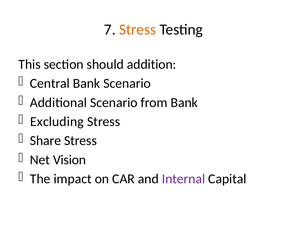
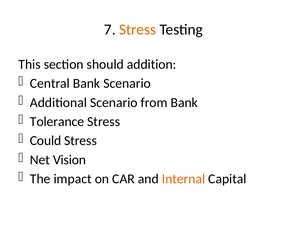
Excluding: Excluding -> Tolerance
Share: Share -> Could
Internal colour: purple -> orange
